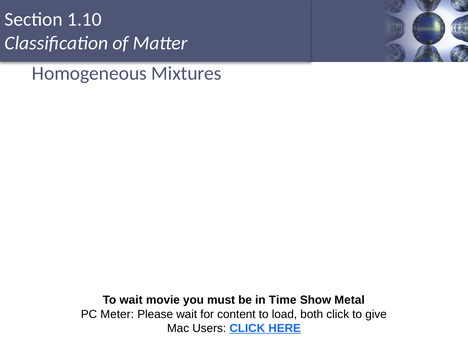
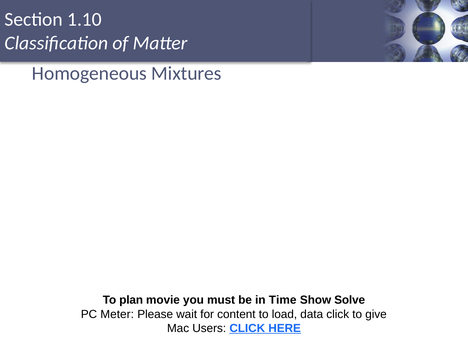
To wait: wait -> plan
Metal: Metal -> Solve
both: both -> data
